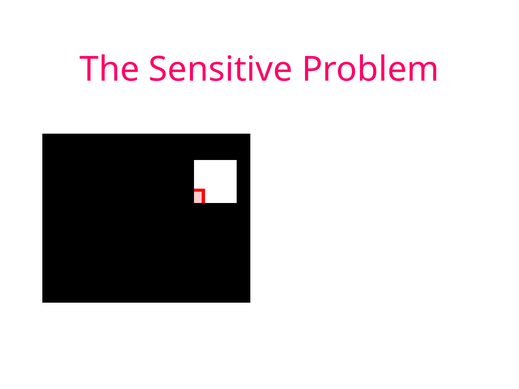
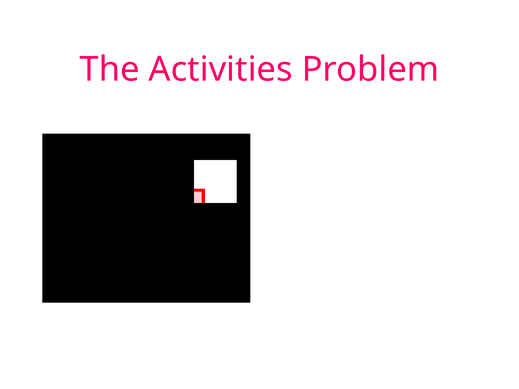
Sensitive: Sensitive -> Activities
